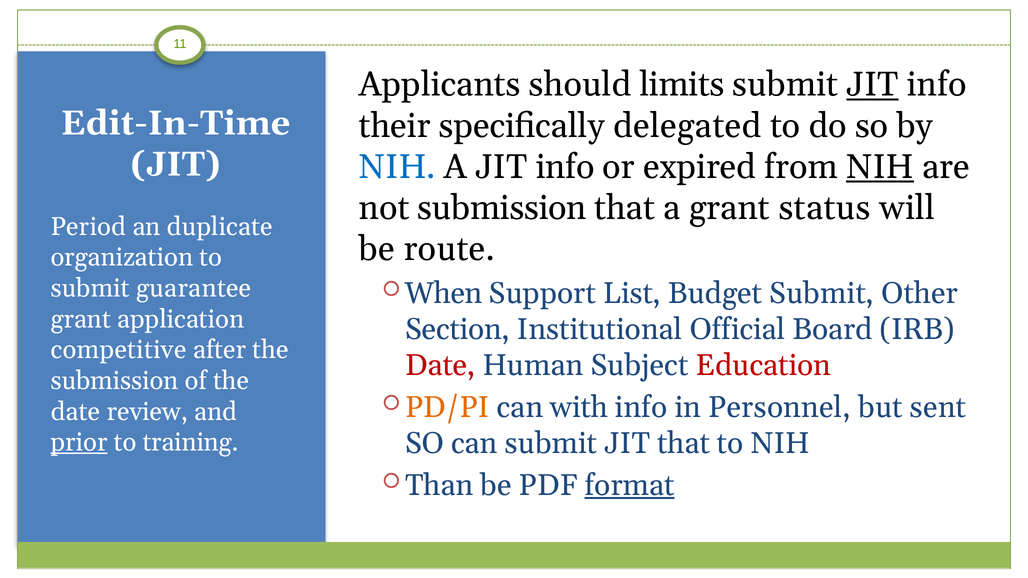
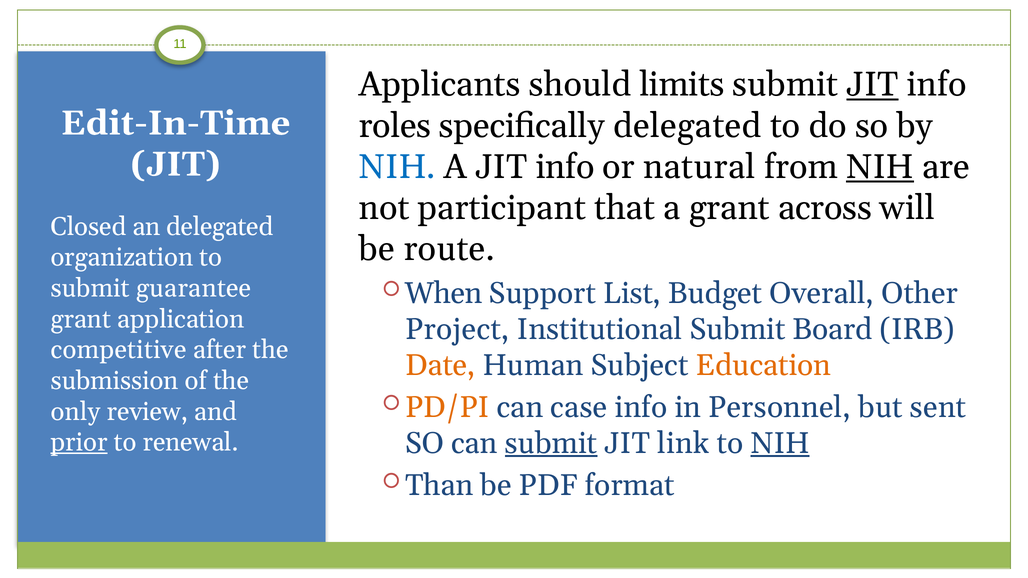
their: their -> roles
expired: expired -> natural
not submission: submission -> participant
status: status -> across
Period: Period -> Closed
an duplicate: duplicate -> delegated
Budget Submit: Submit -> Overall
Section: Section -> Project
Institutional Official: Official -> Submit
Date at (440, 365) colour: red -> orange
Education colour: red -> orange
with: with -> case
date at (75, 412): date -> only
submit at (551, 443) underline: none -> present
JIT that: that -> link
NIH at (780, 443) underline: none -> present
training: training -> renewal
format underline: present -> none
